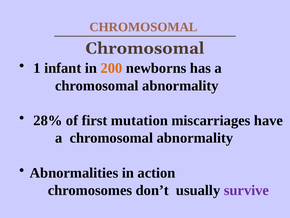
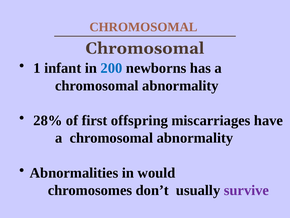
200 colour: orange -> blue
mutation: mutation -> offspring
action: action -> would
